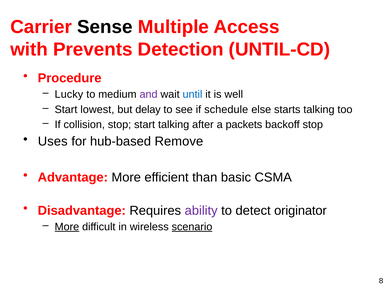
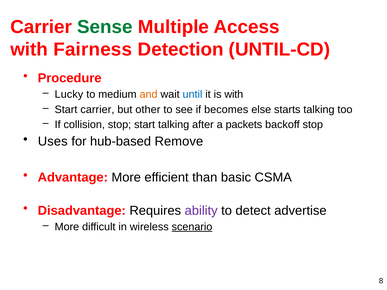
Sense colour: black -> green
Prevents: Prevents -> Fairness
and colour: purple -> orange
is well: well -> with
Start lowest: lowest -> carrier
delay: delay -> other
schedule: schedule -> becomes
originator: originator -> advertise
More at (67, 227) underline: present -> none
